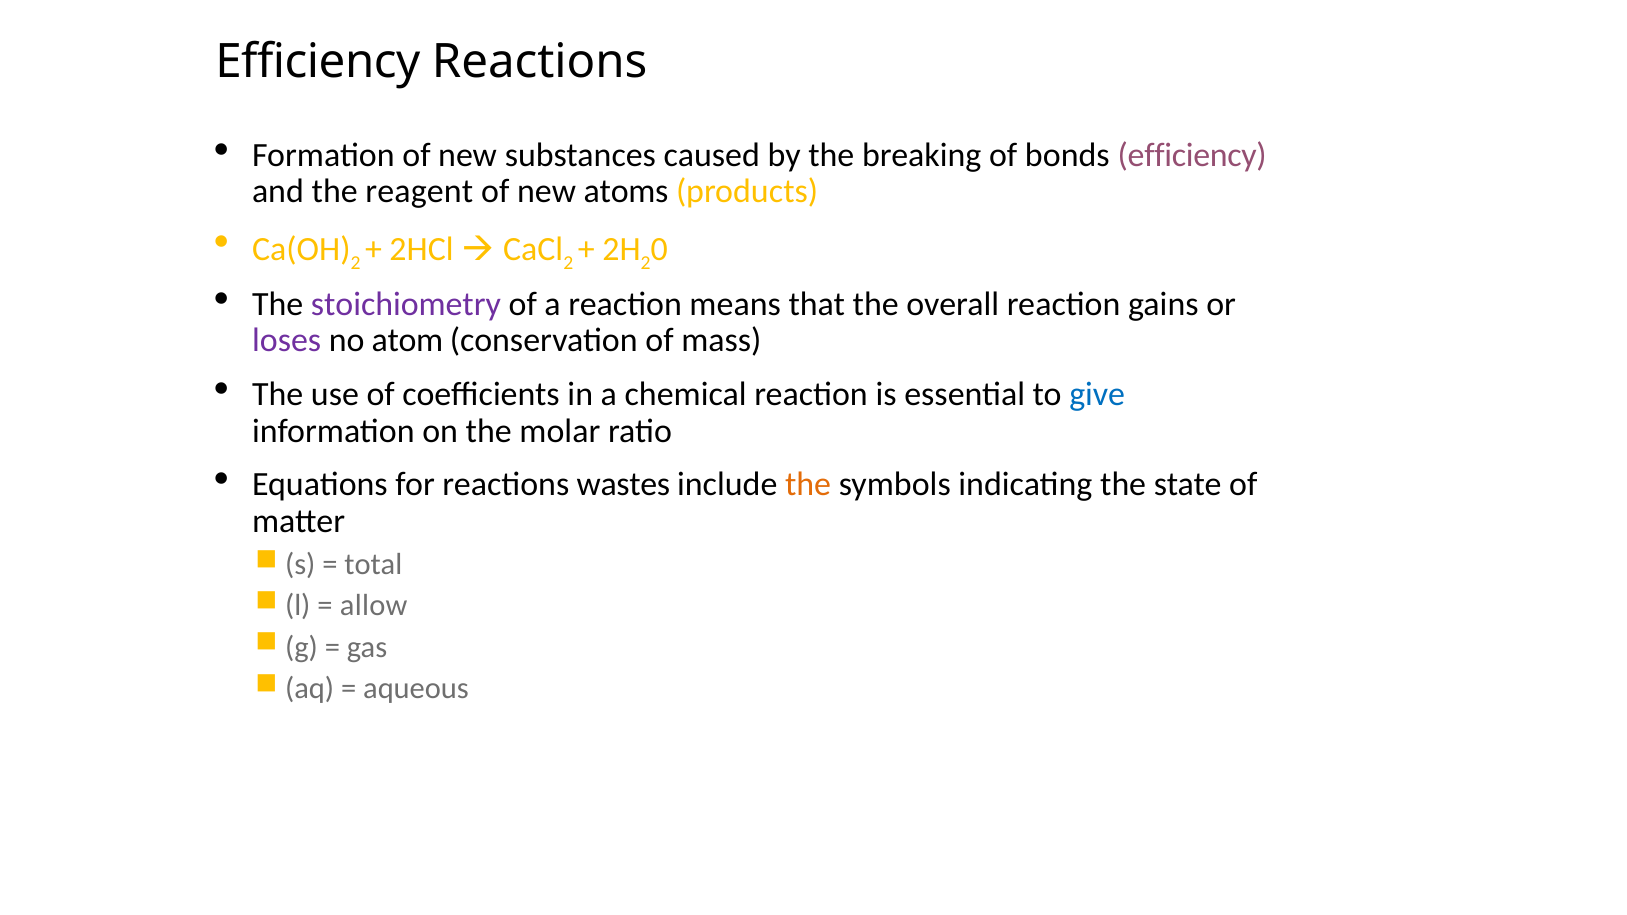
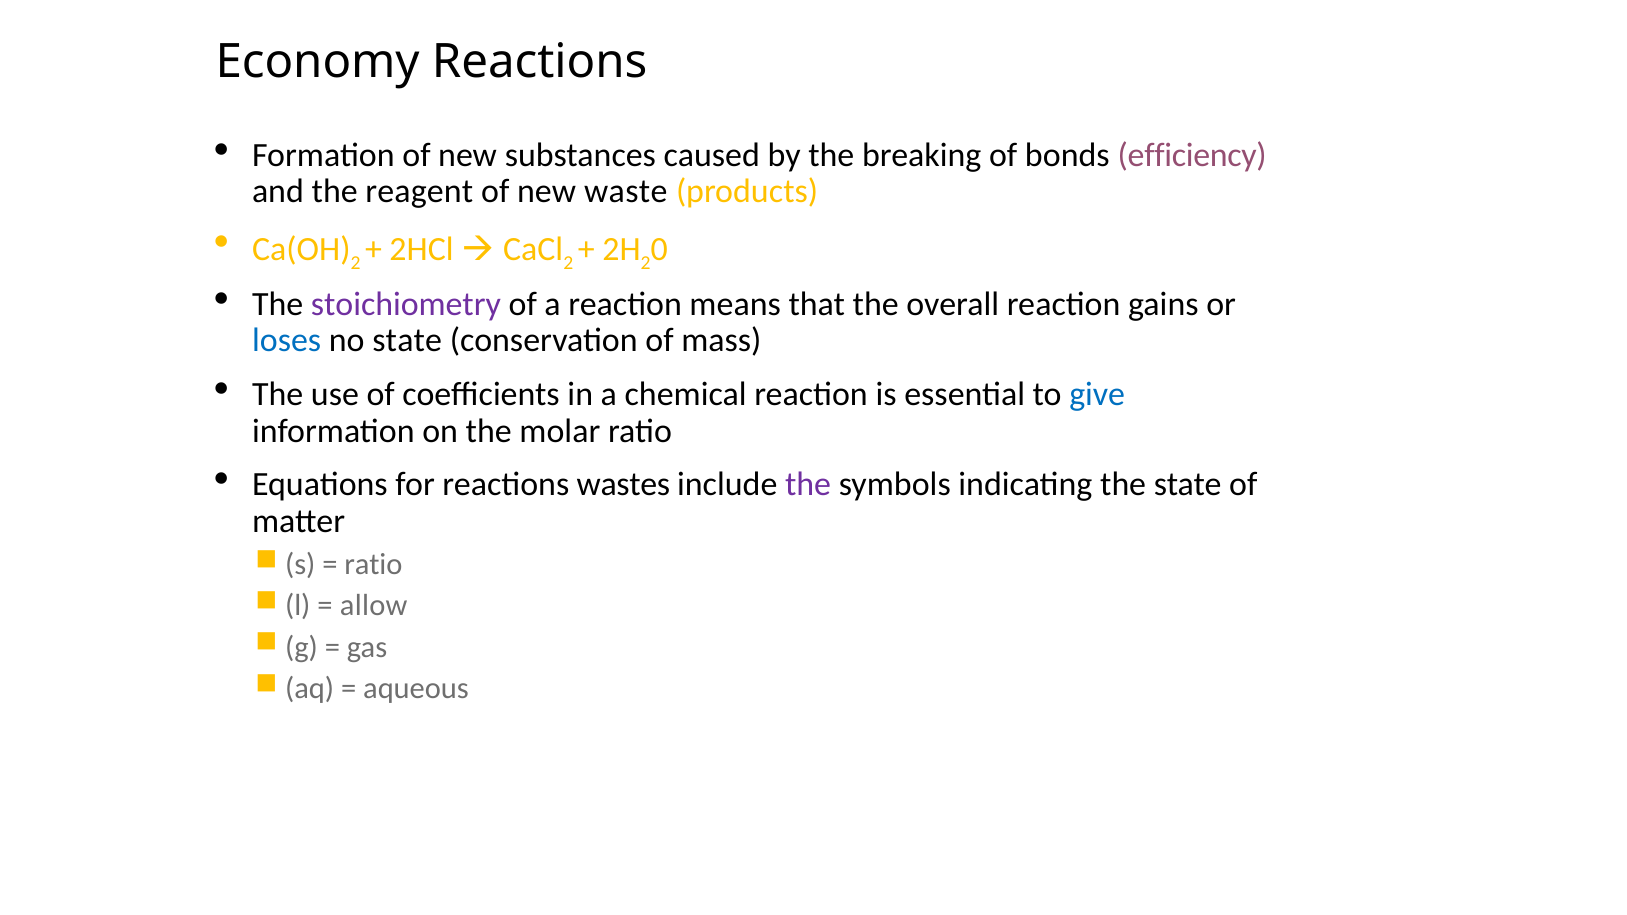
Efficiency at (318, 62): Efficiency -> Economy
atoms: atoms -> waste
loses colour: purple -> blue
no atom: atom -> state
the at (808, 485) colour: orange -> purple
total at (373, 565): total -> ratio
